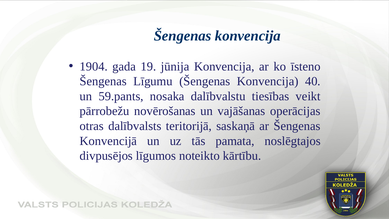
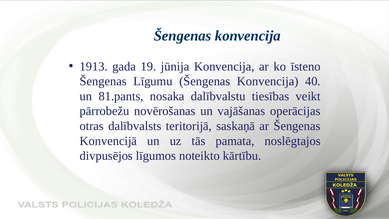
1904: 1904 -> 1913
59.pants: 59.pants -> 81.pants
